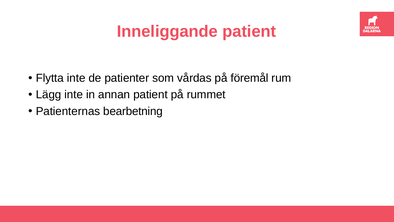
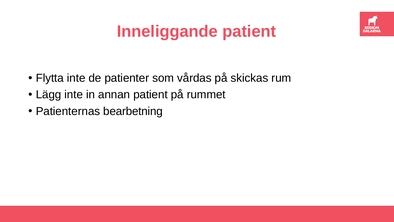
föremål: föremål -> skickas
